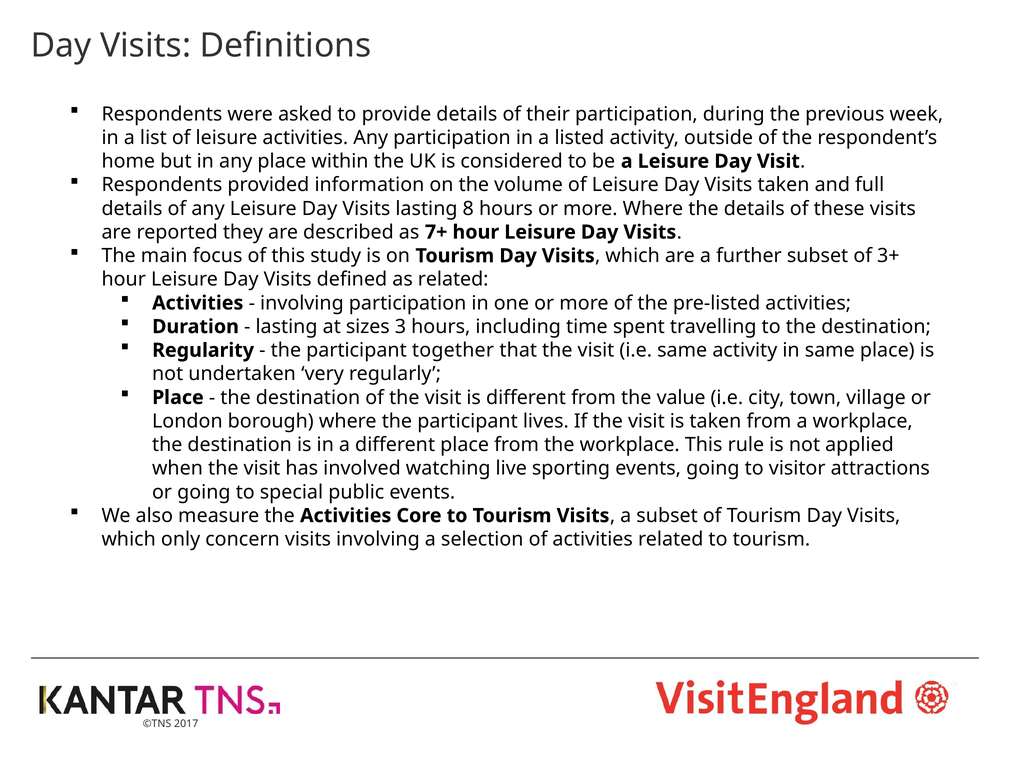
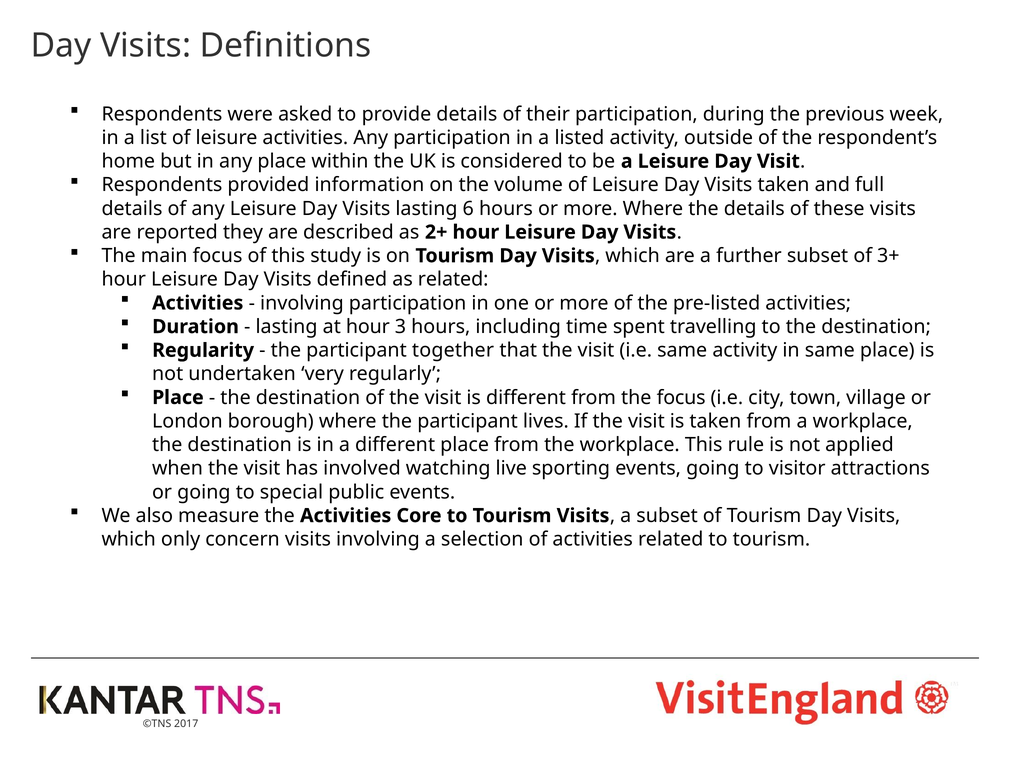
8: 8 -> 6
7+: 7+ -> 2+
at sizes: sizes -> hour
the value: value -> focus
